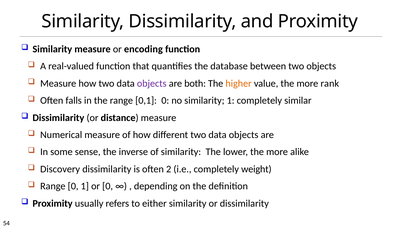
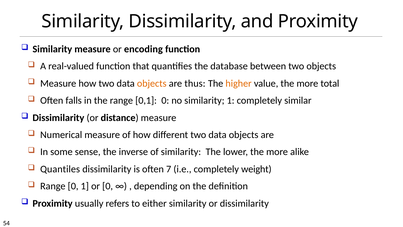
objects at (152, 83) colour: purple -> orange
both: both -> thus
rank: rank -> total
Discovery: Discovery -> Quantiles
2: 2 -> 7
